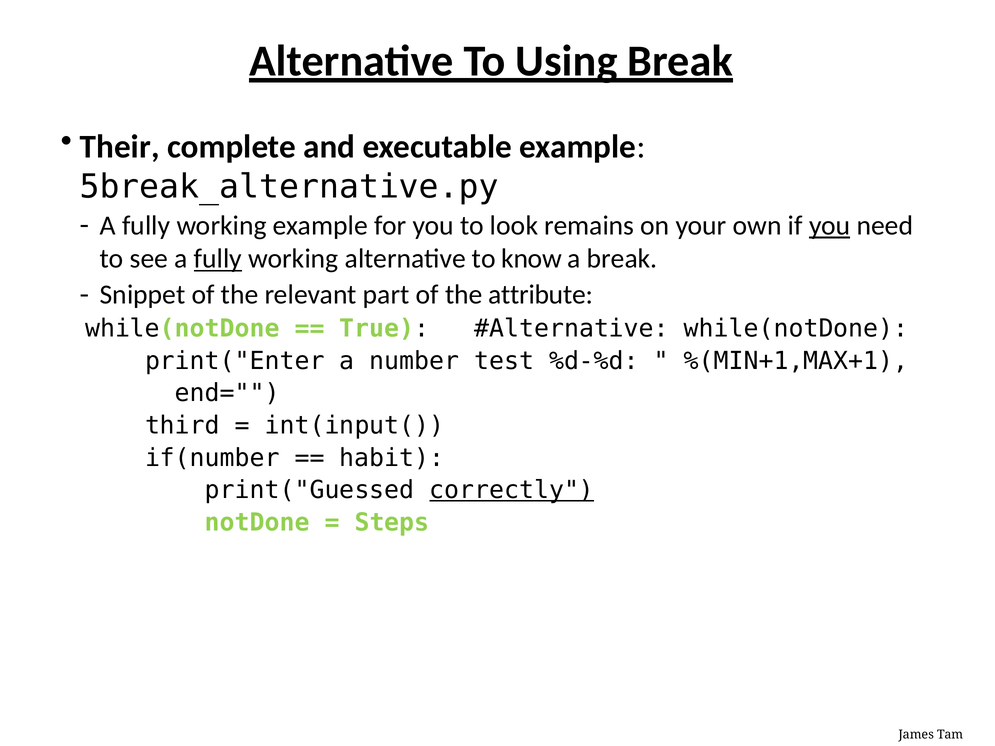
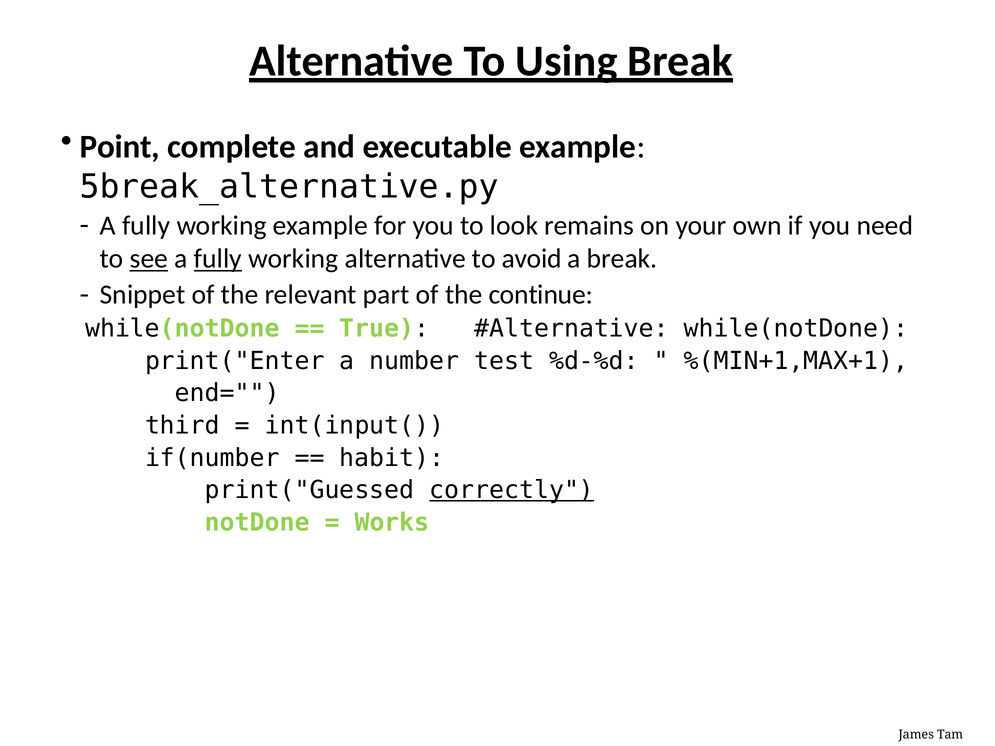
Their: Their -> Point
you at (830, 226) underline: present -> none
see underline: none -> present
know: know -> avoid
attribute: attribute -> continue
Steps: Steps -> Works
